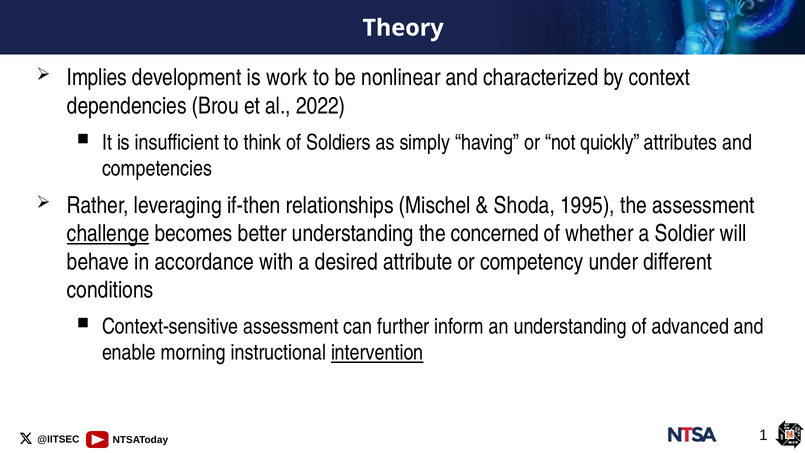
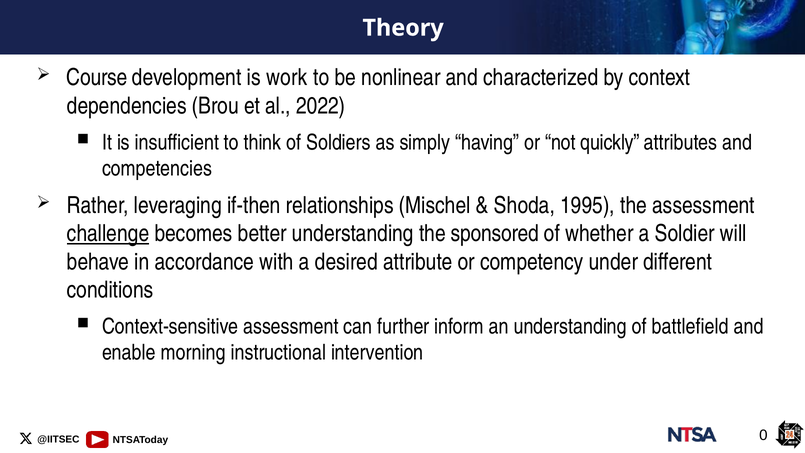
Implies: Implies -> Course
concerned: concerned -> sponsored
advanced: advanced -> battlefield
intervention underline: present -> none
1: 1 -> 0
